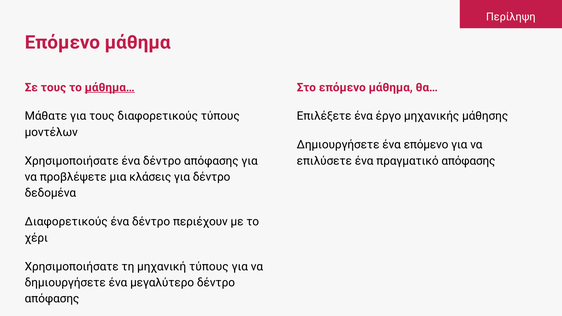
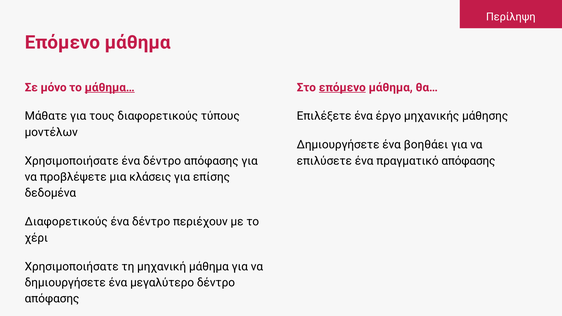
Σε τους: τους -> μόνο
επόμενο at (342, 87) underline: none -> present
ένα επόμενο: επόμενο -> βοηθάει
για δέντρο: δέντρο -> επίσης
μηχανική τύπους: τύπους -> μάθημα
